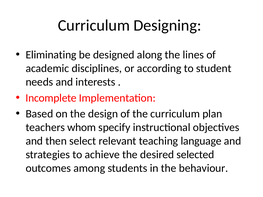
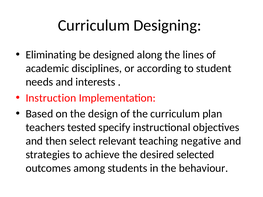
Incomplete: Incomplete -> Instruction
whom: whom -> tested
language: language -> negative
